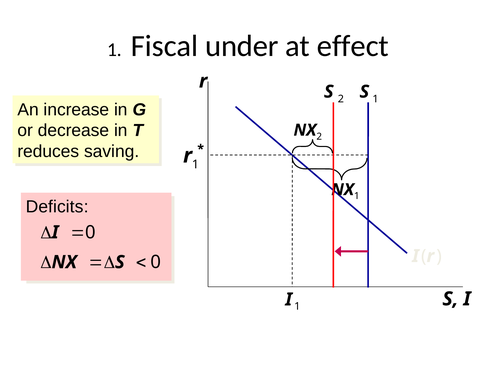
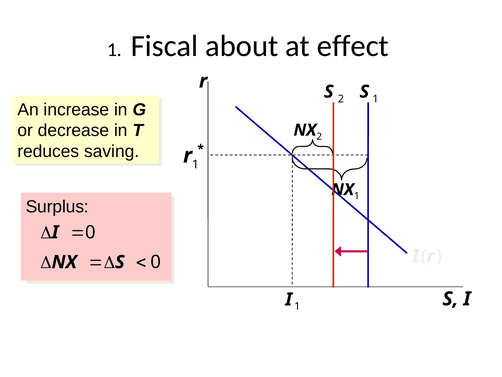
under: under -> about
Deficits: Deficits -> Surplus
